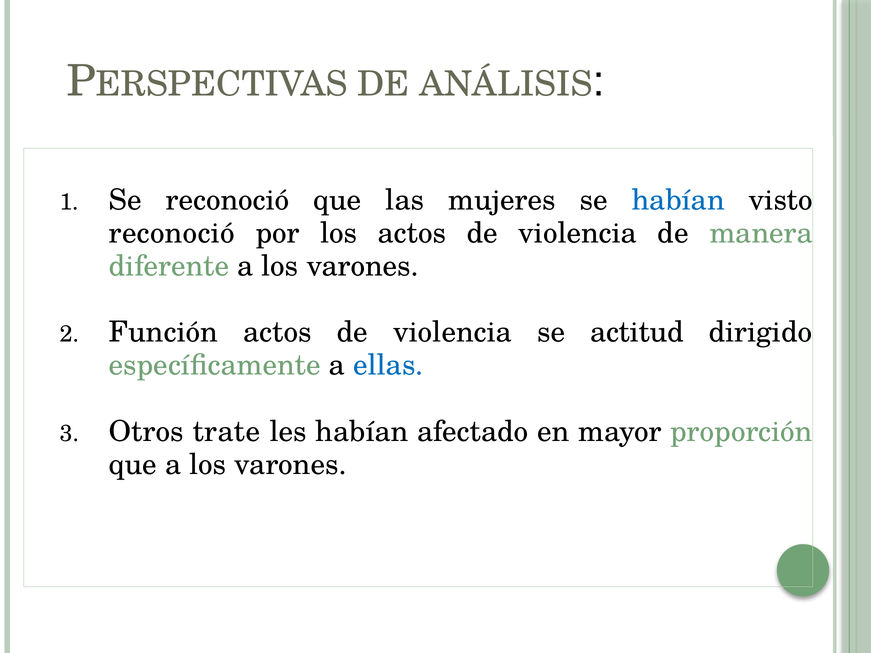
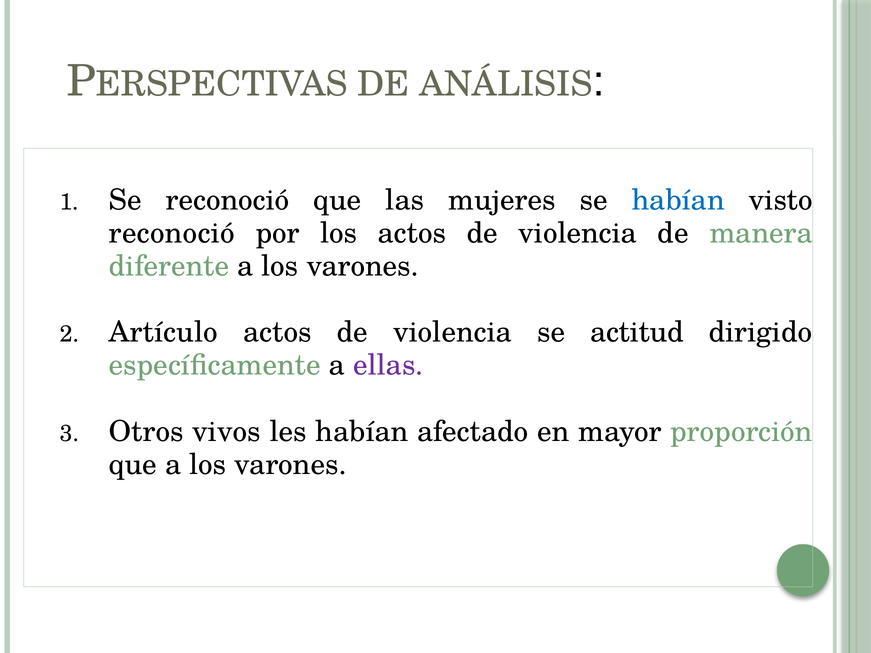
Función: Función -> Artículo
ellas colour: blue -> purple
trate: trate -> vivos
